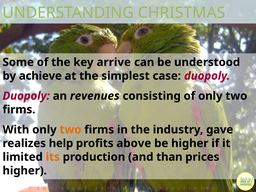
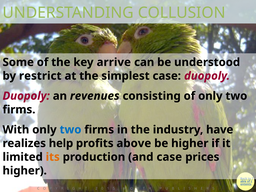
CHRISTMAS: CHRISTMAS -> COLLUSION
achieve: achieve -> restrict
two at (70, 130) colour: orange -> blue
gave: gave -> have
and than: than -> case
